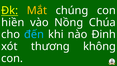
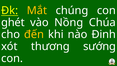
hiền: hiền -> ghét
đến colour: light blue -> yellow
không: không -> sướng
